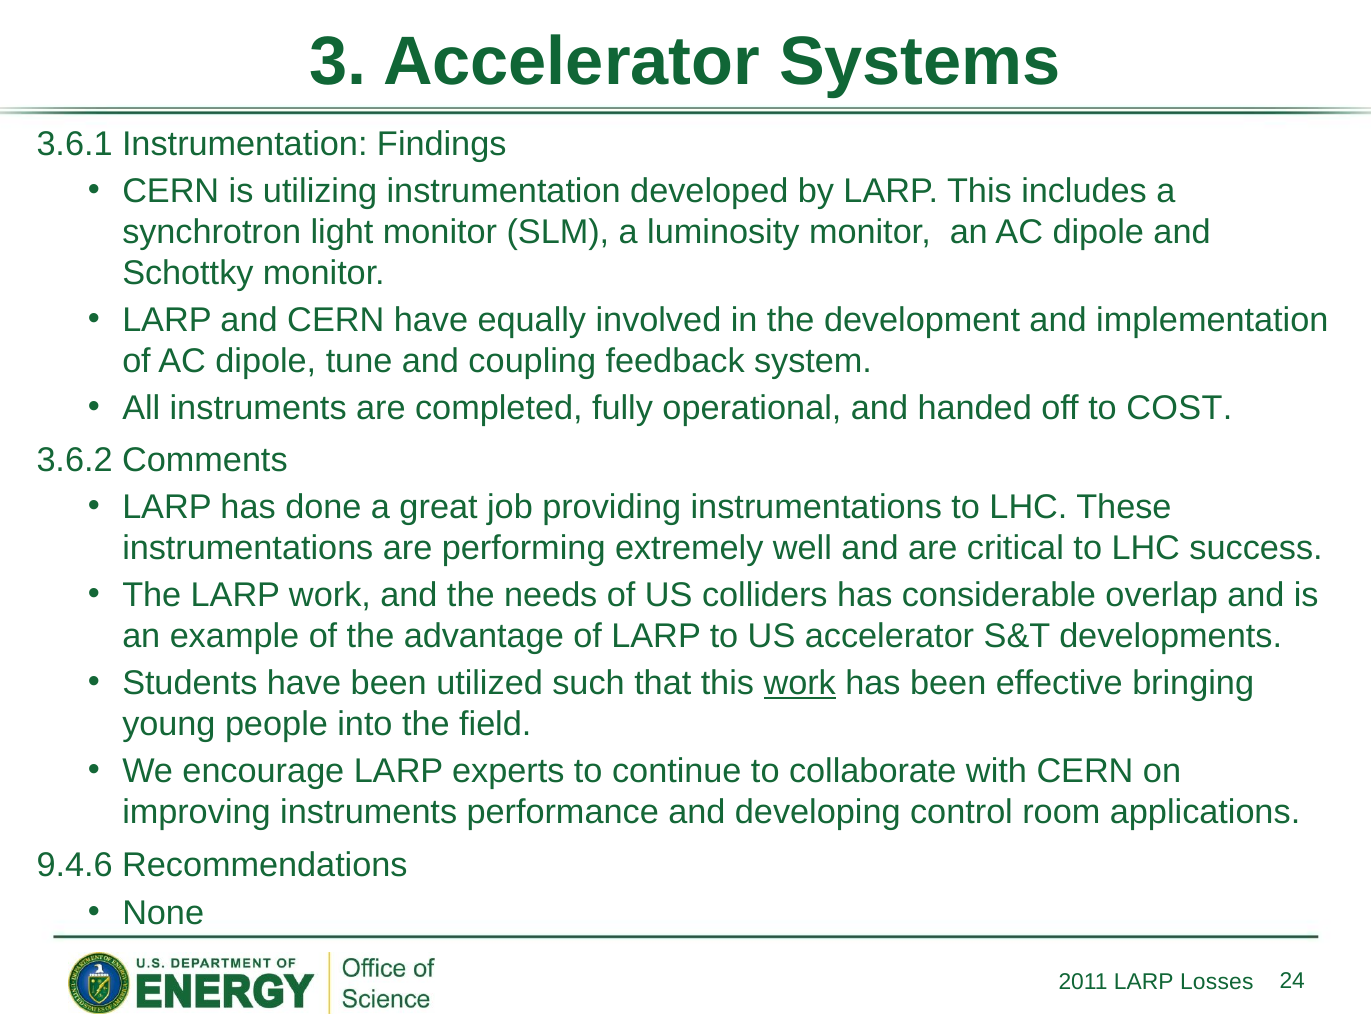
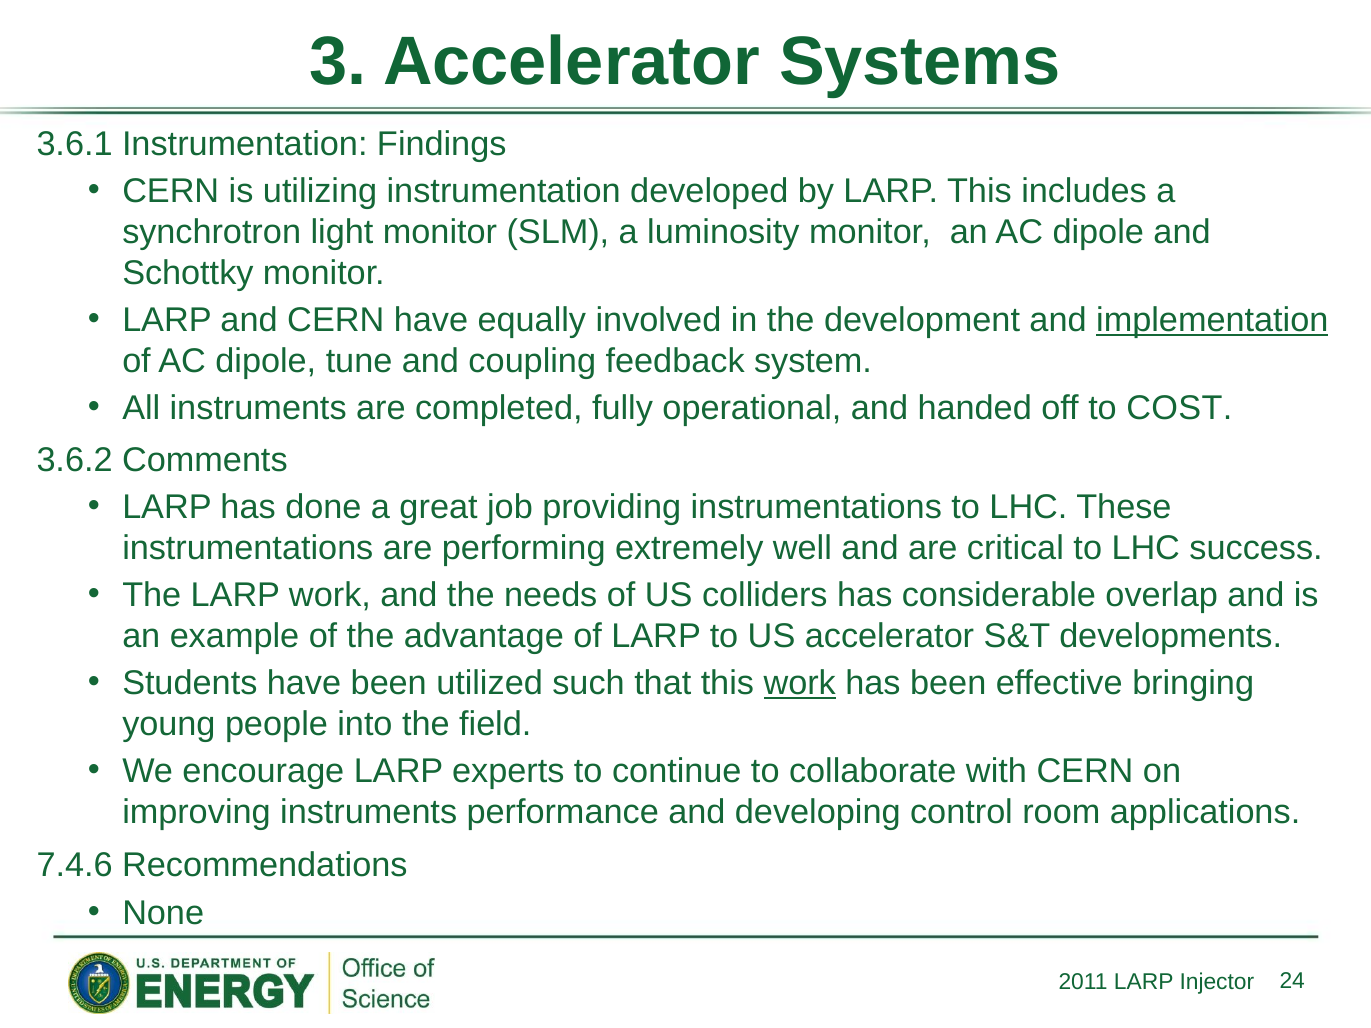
implementation underline: none -> present
9.4.6: 9.4.6 -> 7.4.6
Losses: Losses -> Injector
